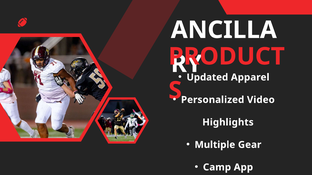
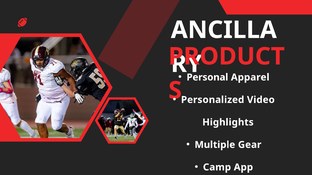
Updated: Updated -> Personal
